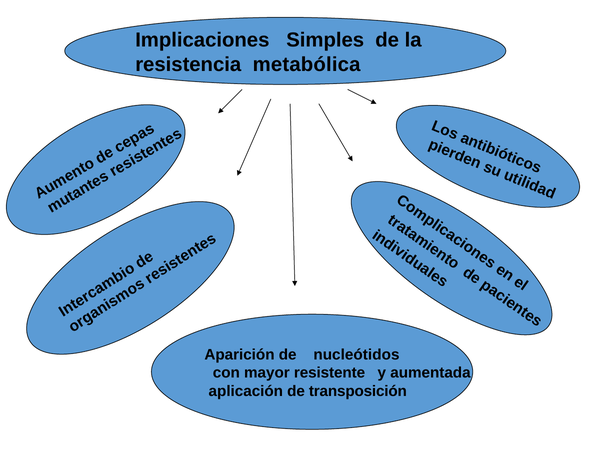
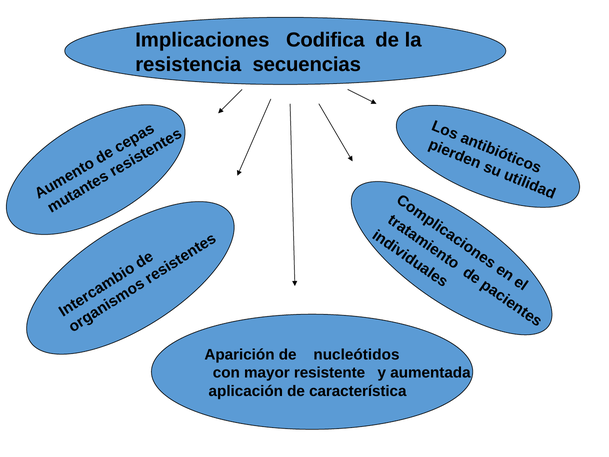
Simples: Simples -> Codifica
metabólica: metabólica -> secuencias
transposición: transposición -> característica
